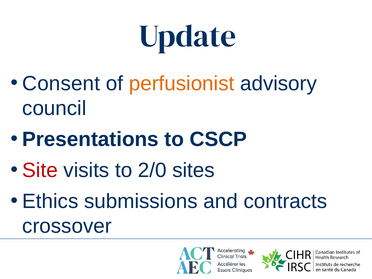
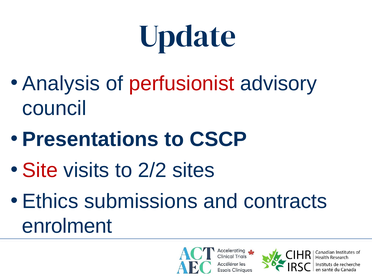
Consent: Consent -> Analysis
perfusionist colour: orange -> red
2/0: 2/0 -> 2/2
crossover: crossover -> enrolment
